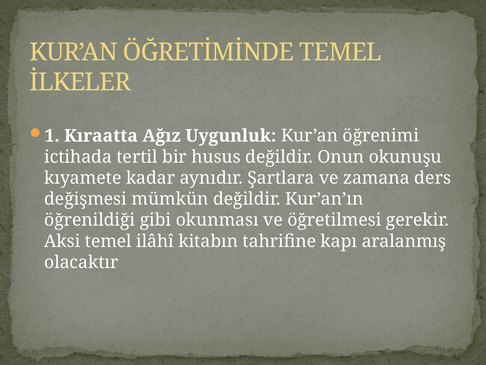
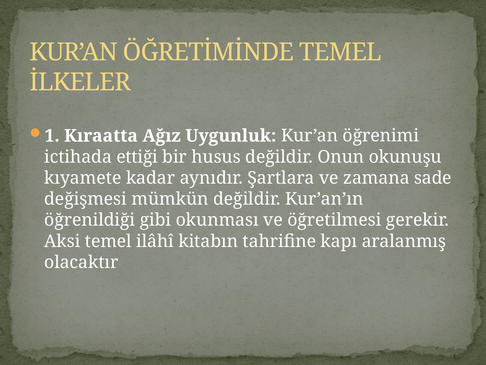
tertil: tertil -> ettiği
ders: ders -> sade
